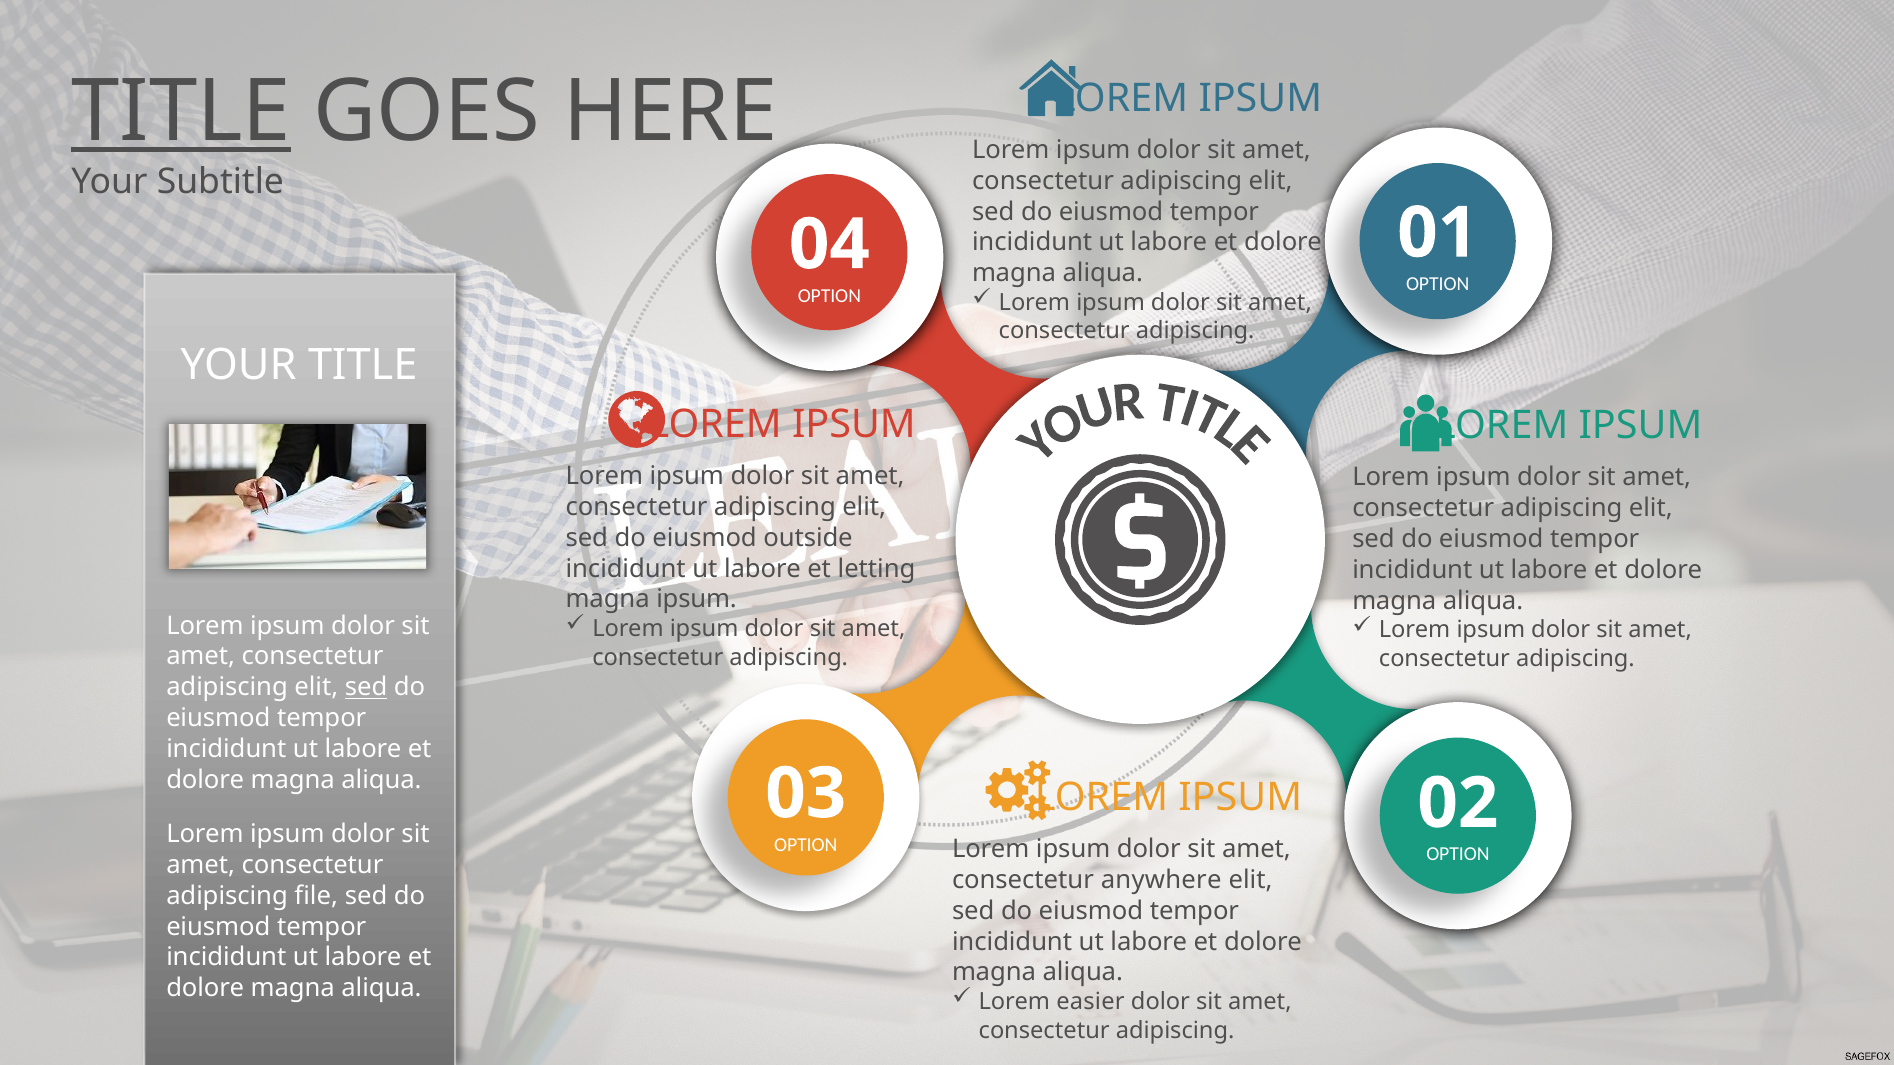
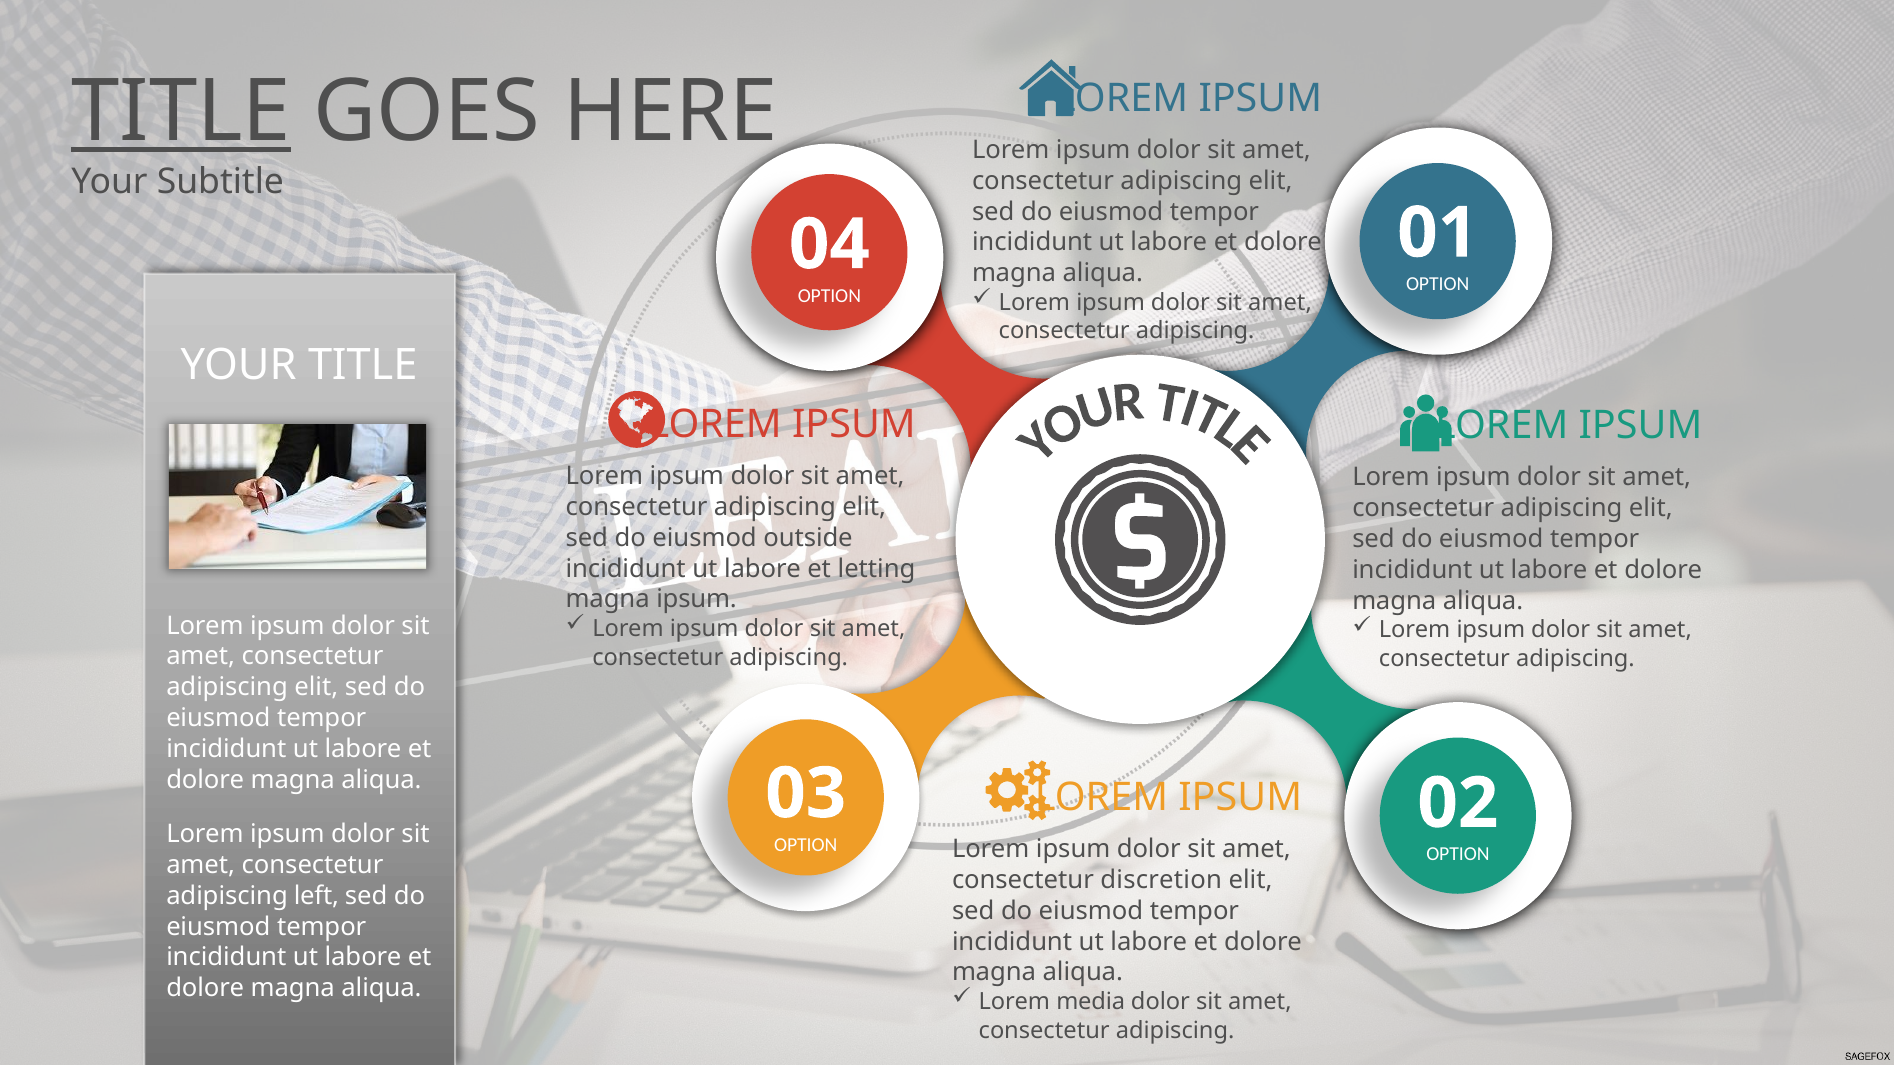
sed at (366, 688) underline: present -> none
anywhere: anywhere -> discretion
file: file -> left
easier: easier -> media
